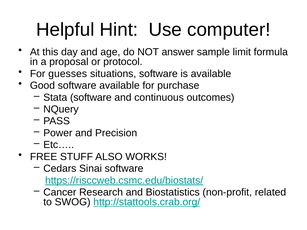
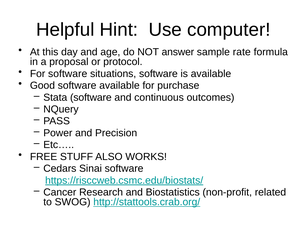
limit: limit -> rate
For guesses: guesses -> software
